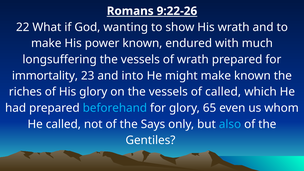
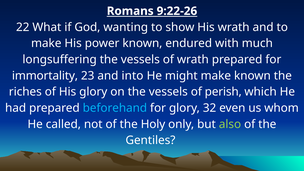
of called: called -> perish
65: 65 -> 32
Says: Says -> Holy
also colour: light blue -> light green
